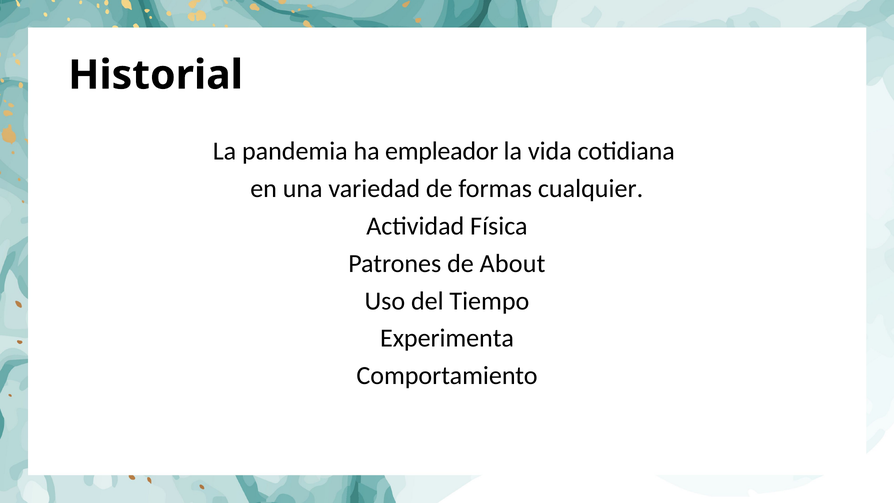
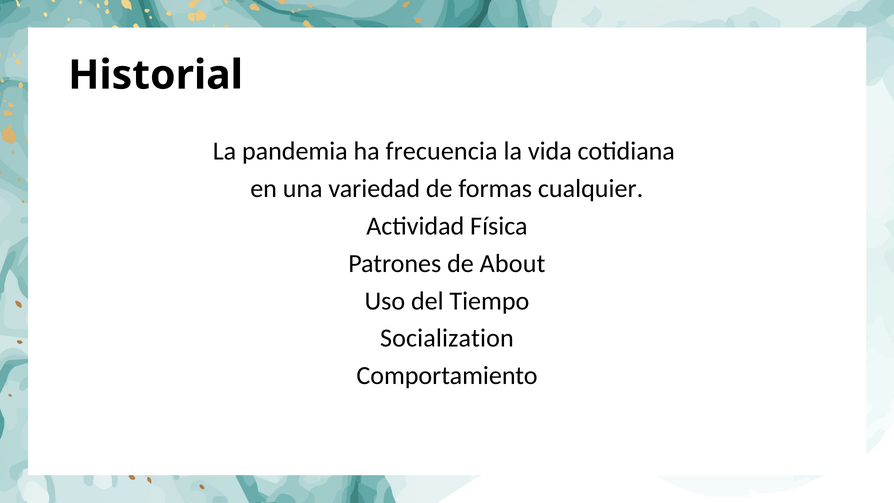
empleador: empleador -> frecuencia
Experimenta: Experimenta -> Socialization
